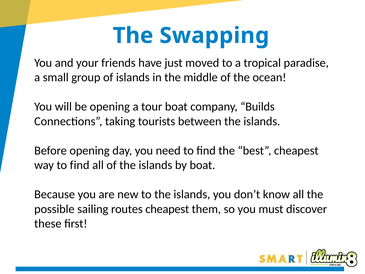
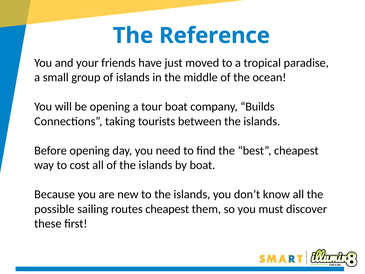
Swapping: Swapping -> Reference
way to find: find -> cost
